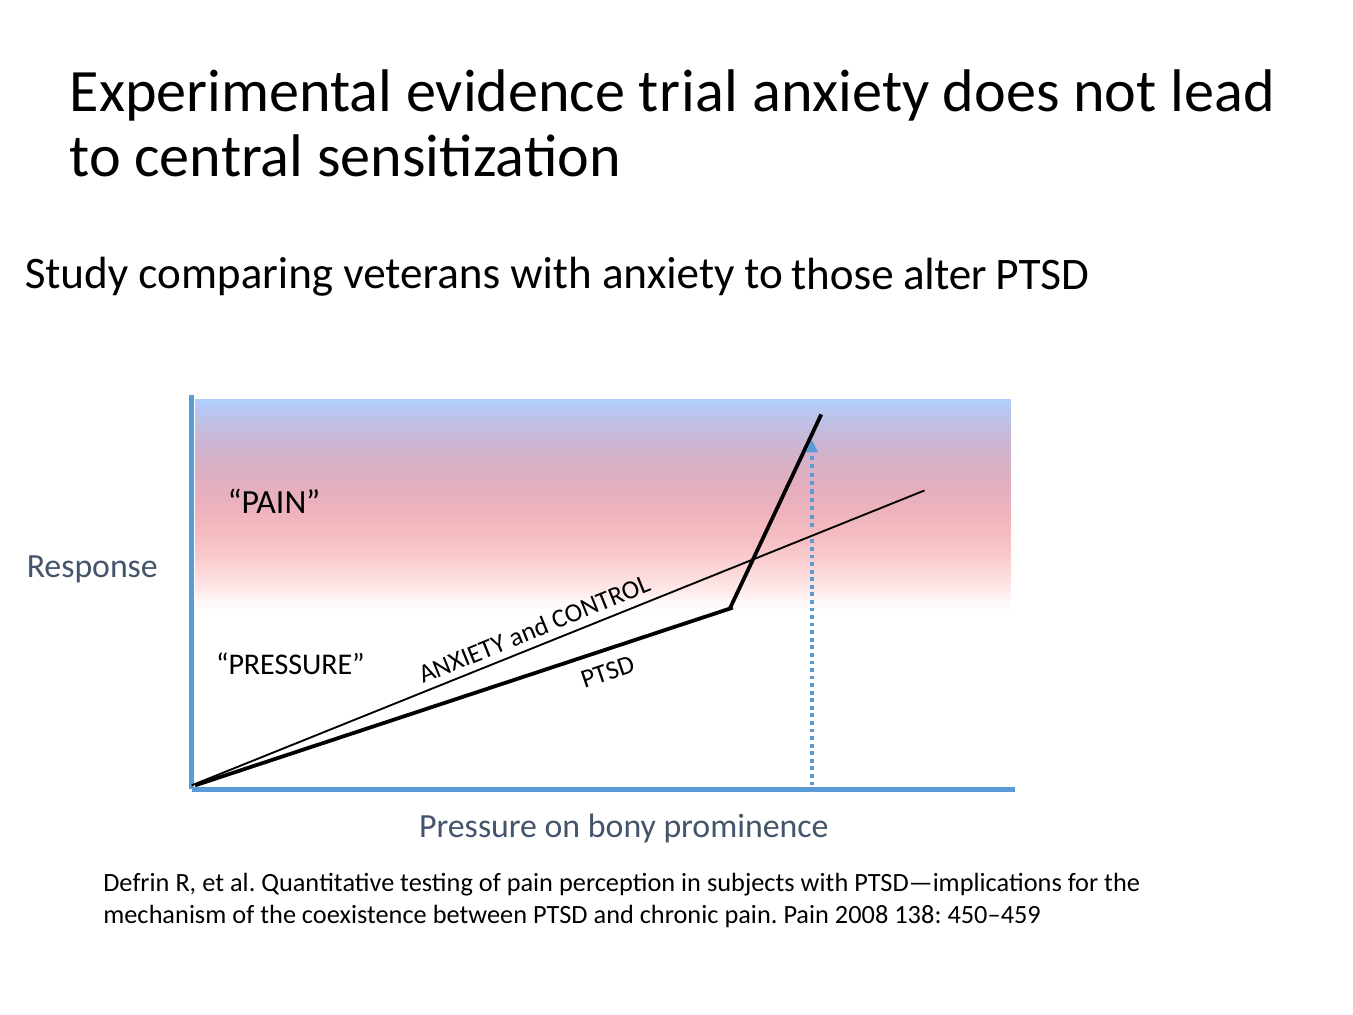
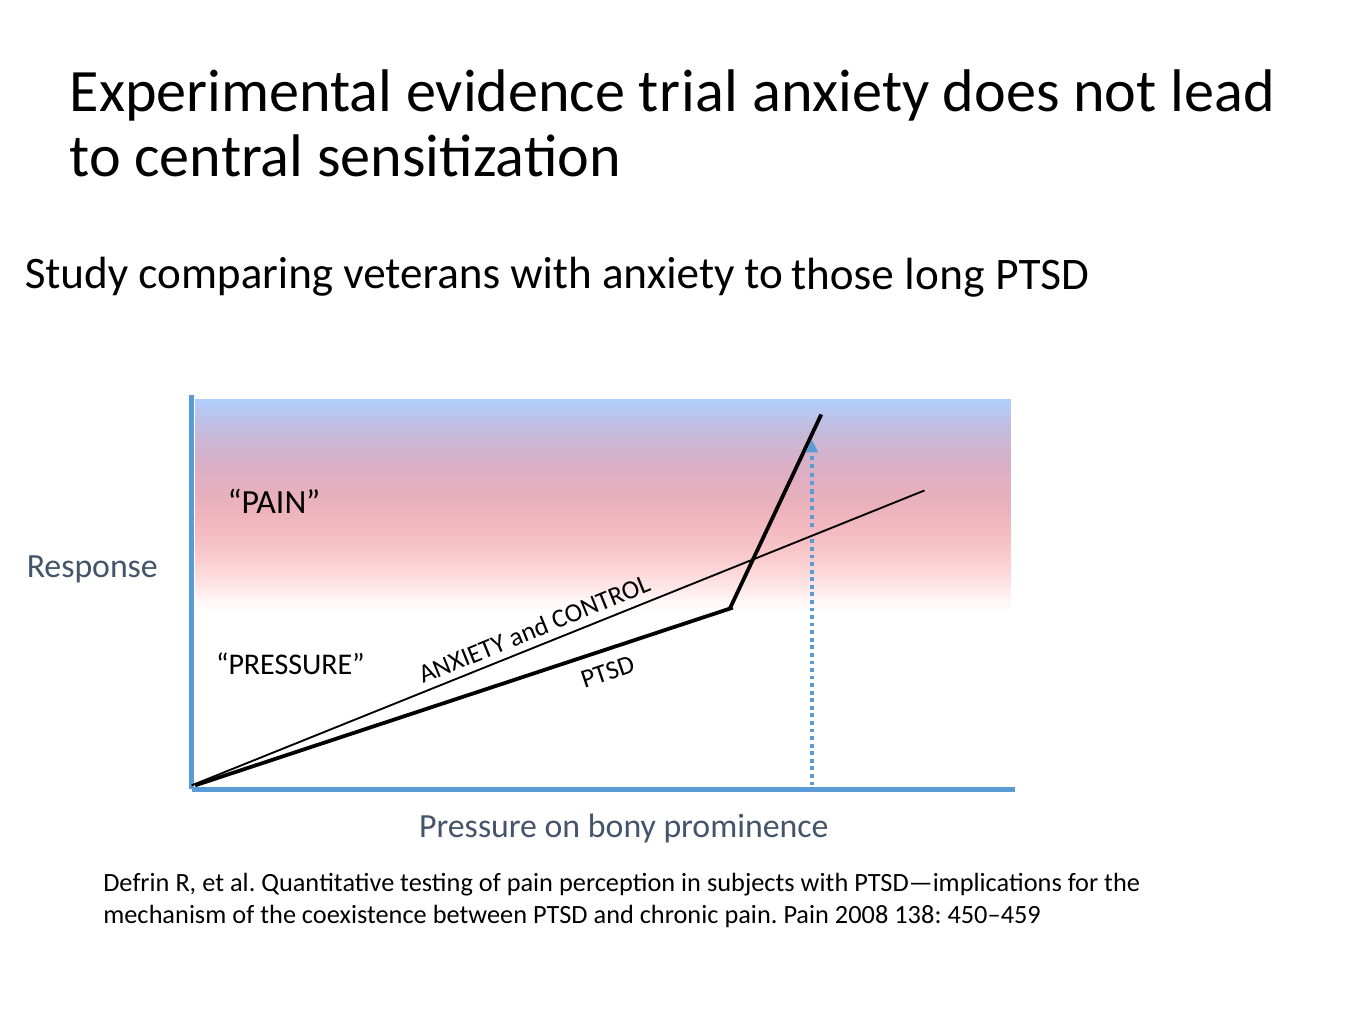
alter: alter -> long
